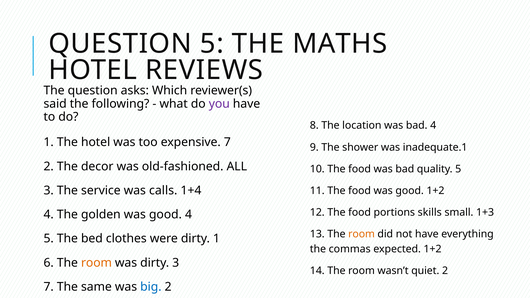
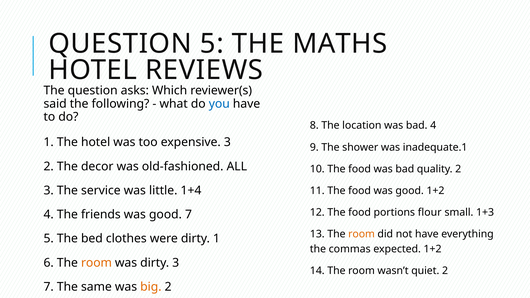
you colour: purple -> blue
expensive 7: 7 -> 3
quality 5: 5 -> 2
calls: calls -> little
skills: skills -> flour
golden: golden -> friends
good 4: 4 -> 7
big colour: blue -> orange
